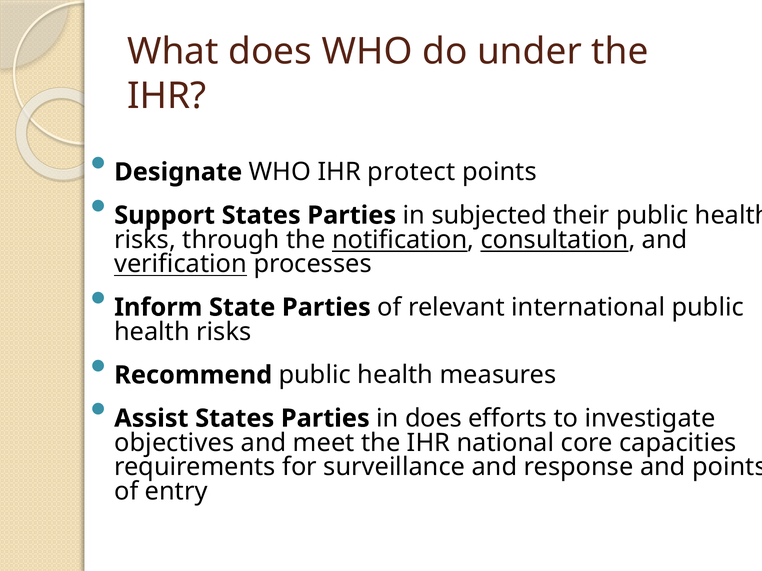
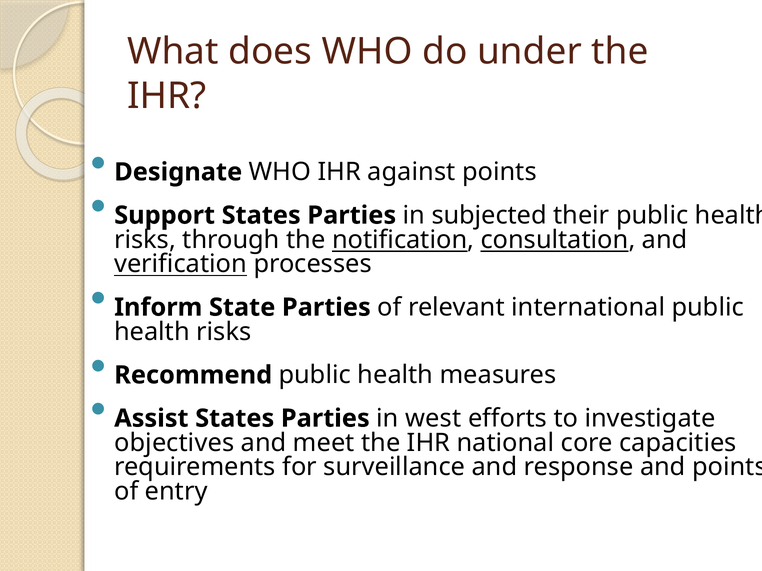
protect: protect -> against
in does: does -> west
